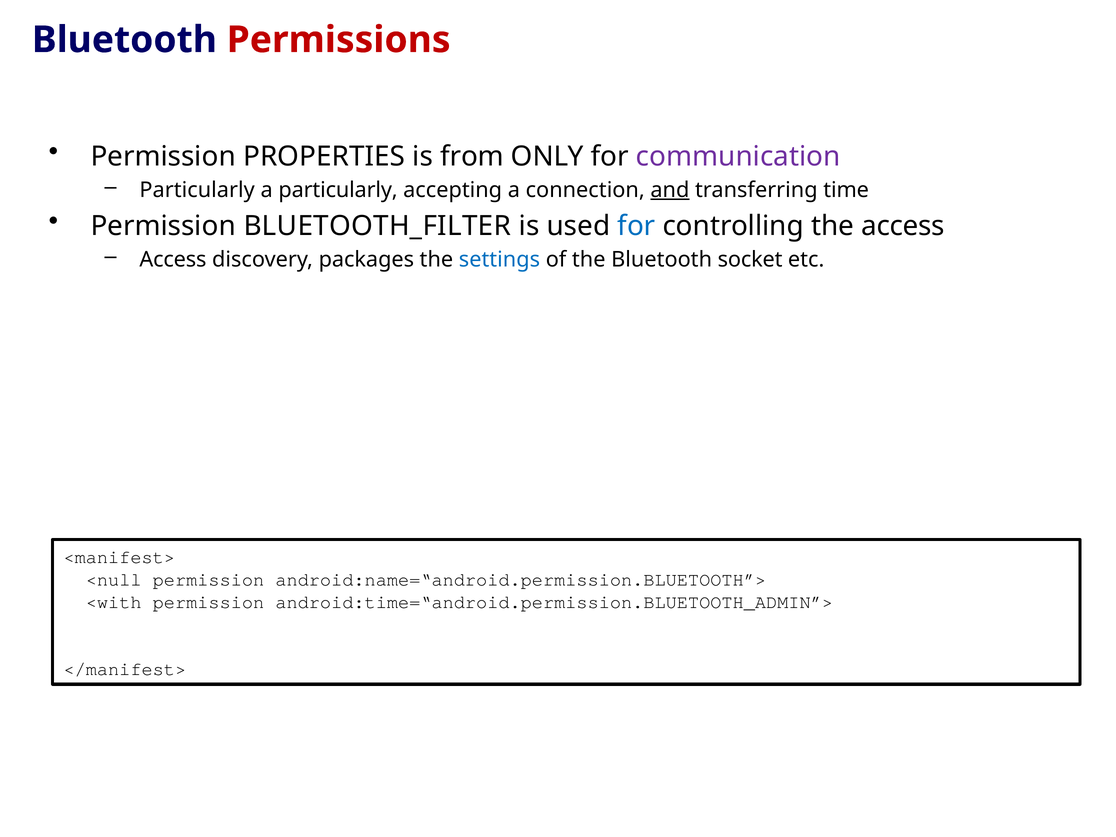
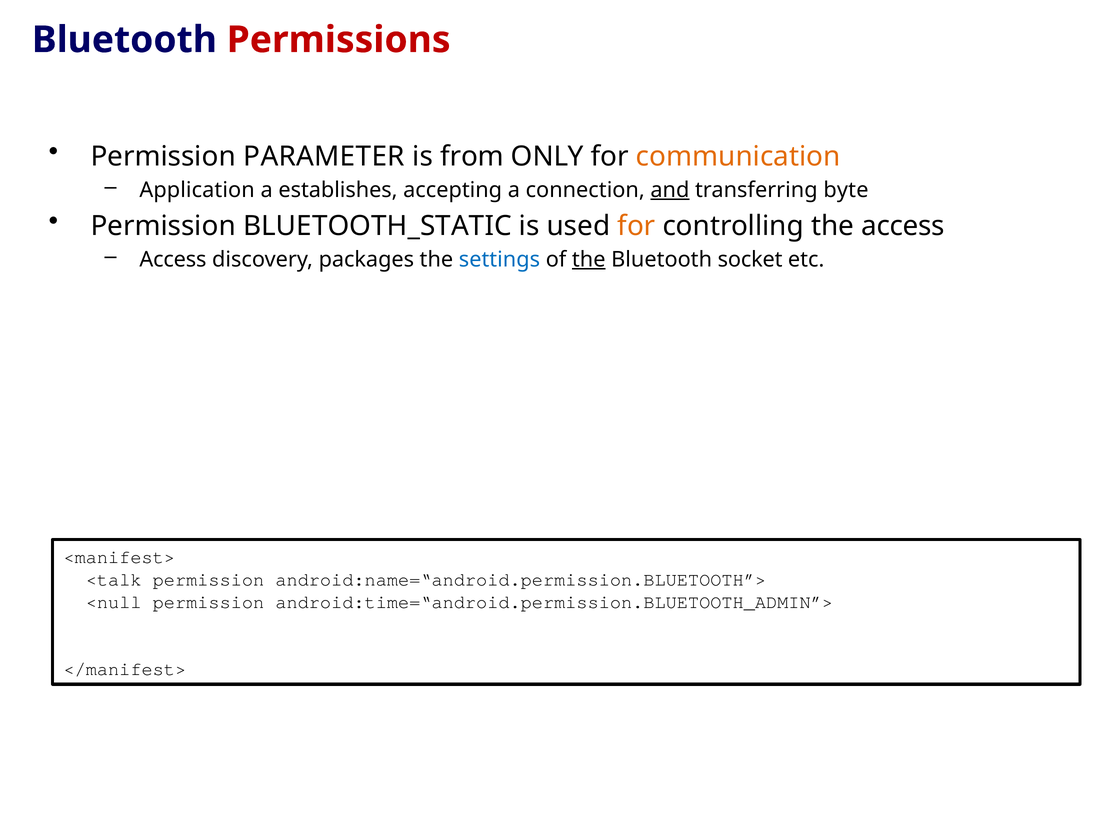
PROPERTIES: PROPERTIES -> PARAMETER
communication colour: purple -> orange
Particularly at (197, 190): Particularly -> Application
a particularly: particularly -> establishes
time: time -> byte
BLUETOOTH_FILTER: BLUETOOTH_FILTER -> BLUETOOTH_STATIC
for at (636, 226) colour: blue -> orange
the at (589, 259) underline: none -> present
<null: <null -> <talk
<with: <with -> <null
